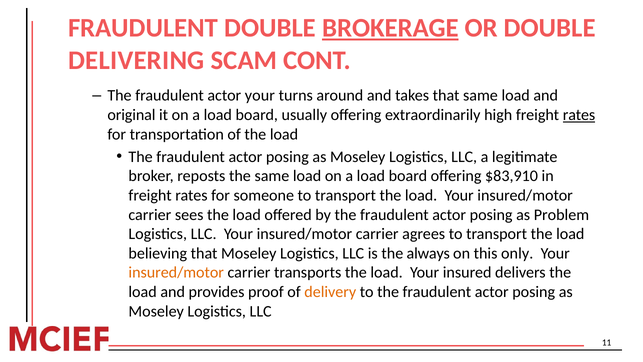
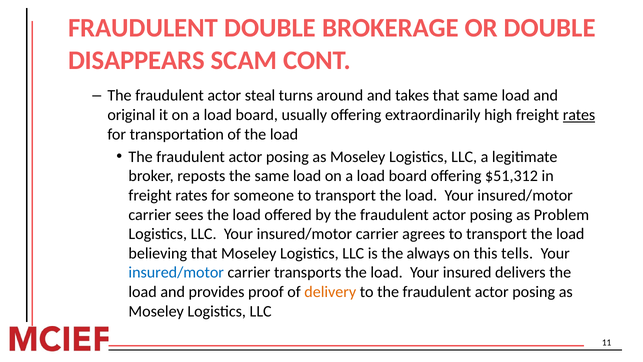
BROKERAGE underline: present -> none
DELIVERING: DELIVERING -> DISAPPEARS
actor your: your -> steal
$83,910: $83,910 -> $51,312
only: only -> tells
insured/motor at (176, 272) colour: orange -> blue
